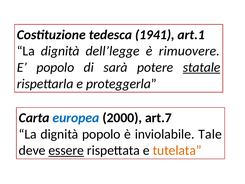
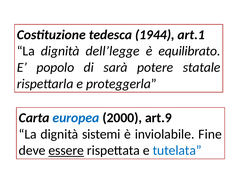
1941: 1941 -> 1944
rimuovere: rimuovere -> equilibrato
statale underline: present -> none
art.7: art.7 -> art.9
dignità popolo: popolo -> sistemi
Tale: Tale -> Fine
tutelata colour: orange -> blue
